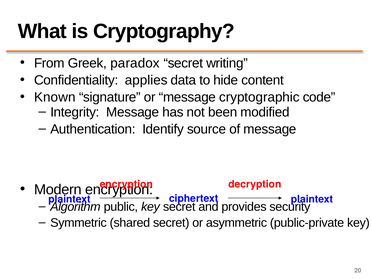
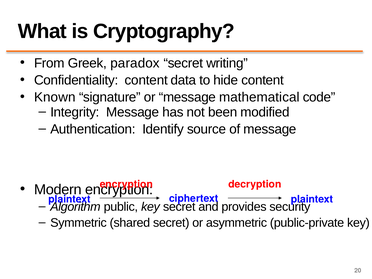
Confidentiality applies: applies -> content
cryptographic: cryptographic -> mathematical
